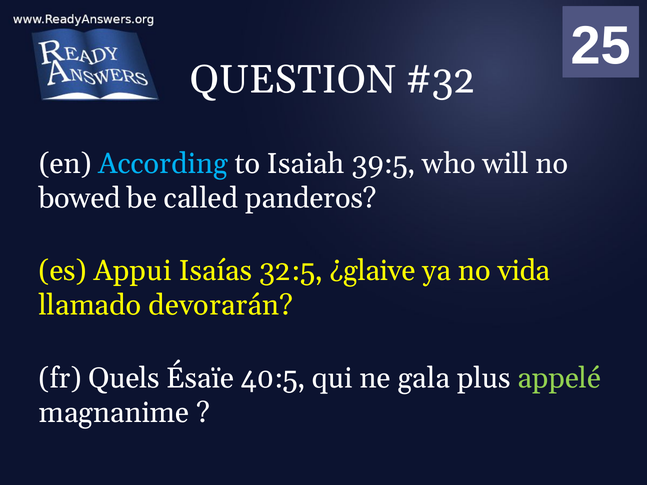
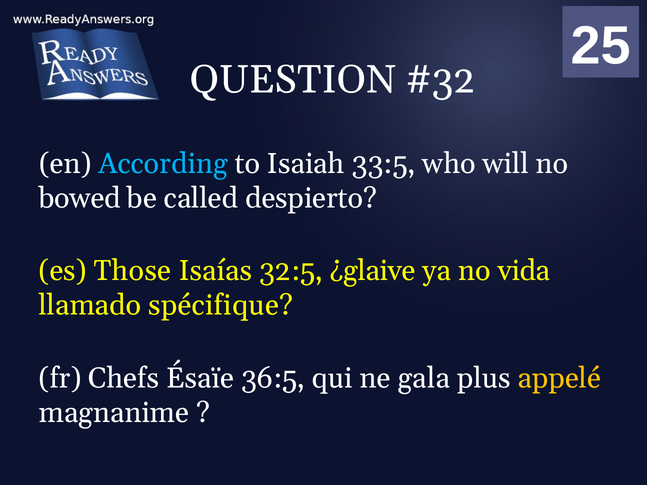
39:5: 39:5 -> 33:5
panderos: panderos -> despierto
Appui: Appui -> Those
devorarán: devorarán -> spécifique
Quels: Quels -> Chefs
40:5: 40:5 -> 36:5
appelé colour: light green -> yellow
